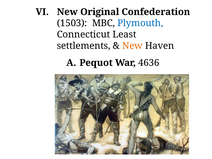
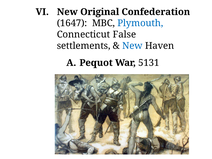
1503: 1503 -> 1647
Least: Least -> False
New at (132, 46) colour: orange -> blue
4636: 4636 -> 5131
